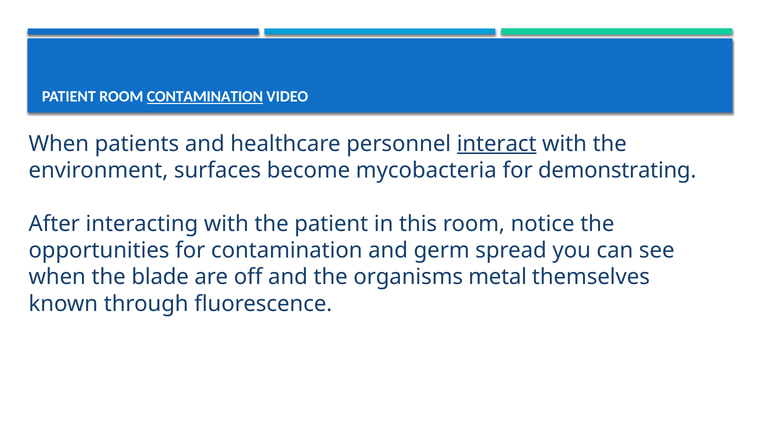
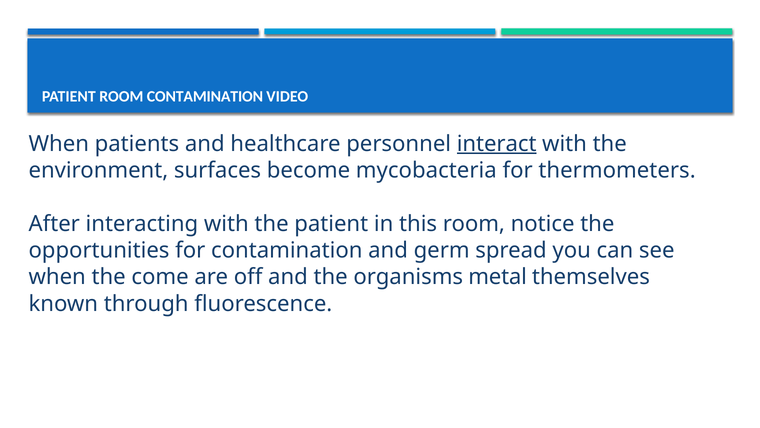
CONTAMINATION at (205, 97) underline: present -> none
demonstrating: demonstrating -> thermometers
blade: blade -> come
